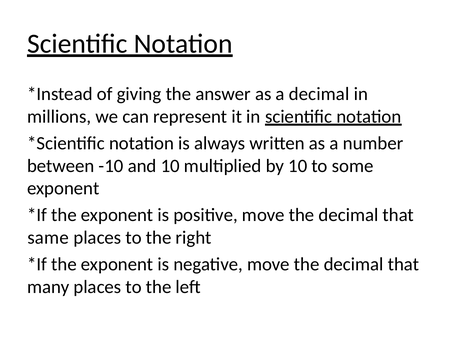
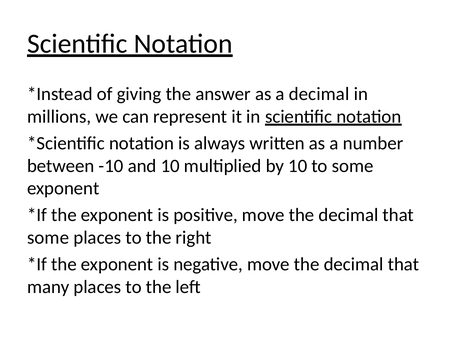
same at (48, 238): same -> some
